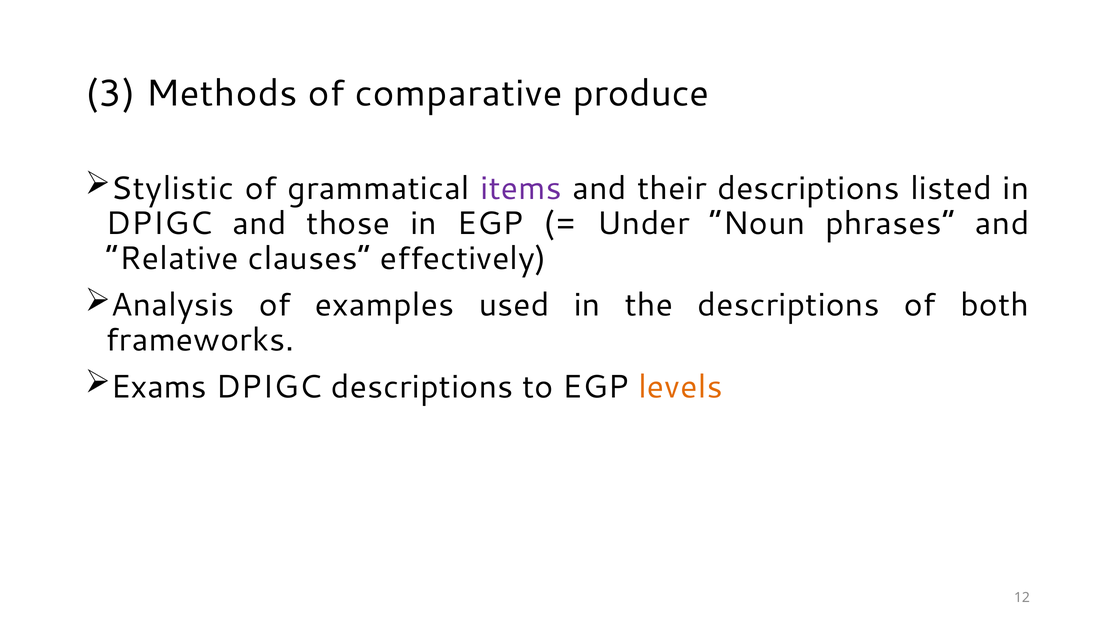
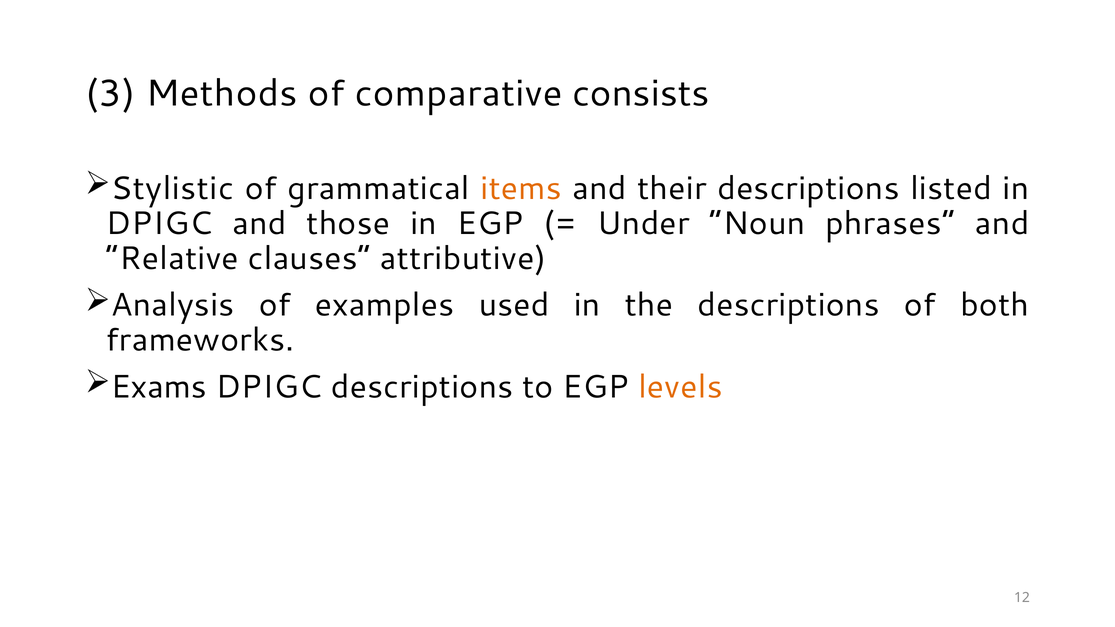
produce: produce -> consists
items colour: purple -> orange
effectively: effectively -> attributive
